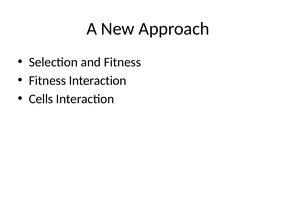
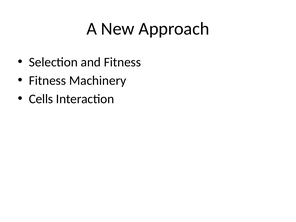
Fitness Interaction: Interaction -> Machinery
